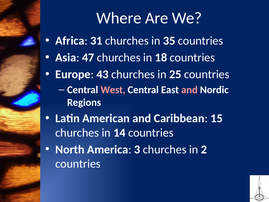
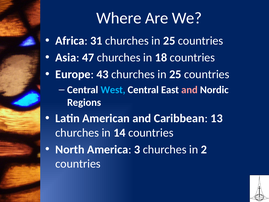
31 churches in 35: 35 -> 25
West colour: pink -> light blue
15: 15 -> 13
